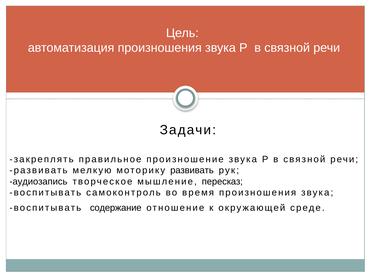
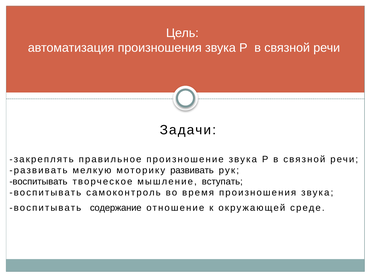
аудиозапись at (38, 182): аудиозапись -> воспитывать
пересказ: пересказ -> вступать
